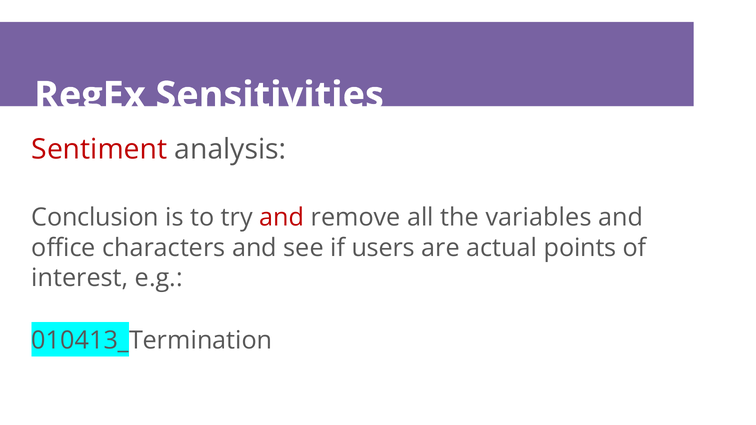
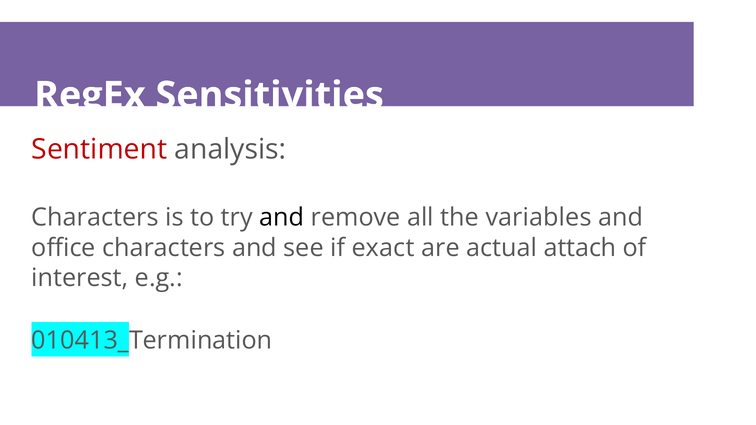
Conclusion at (95, 218): Conclusion -> Characters
and at (282, 218) colour: red -> black
users: users -> exact
points: points -> attach
